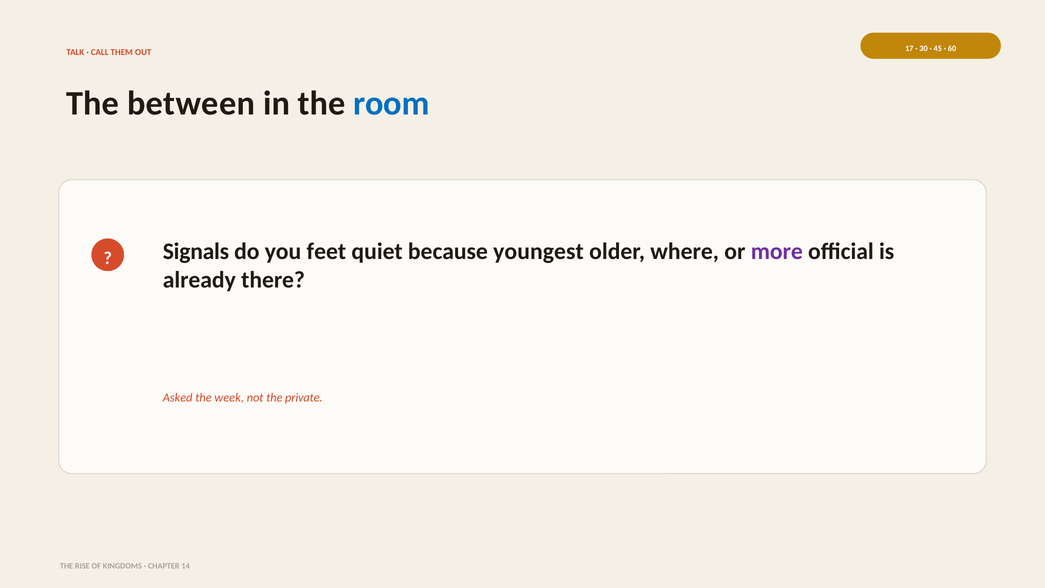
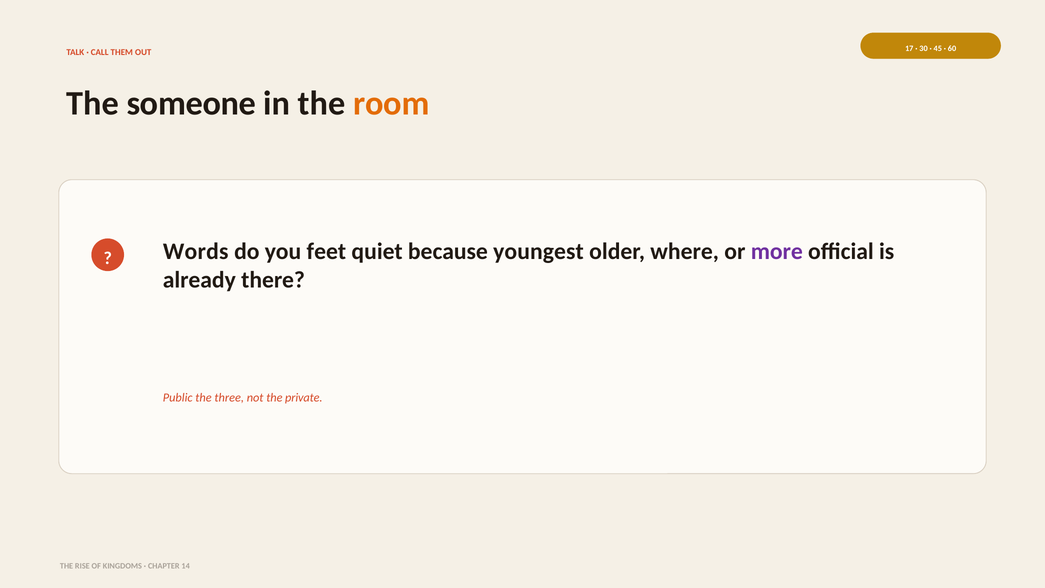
between: between -> someone
room colour: blue -> orange
Signals: Signals -> Words
Asked: Asked -> Public
week: week -> three
